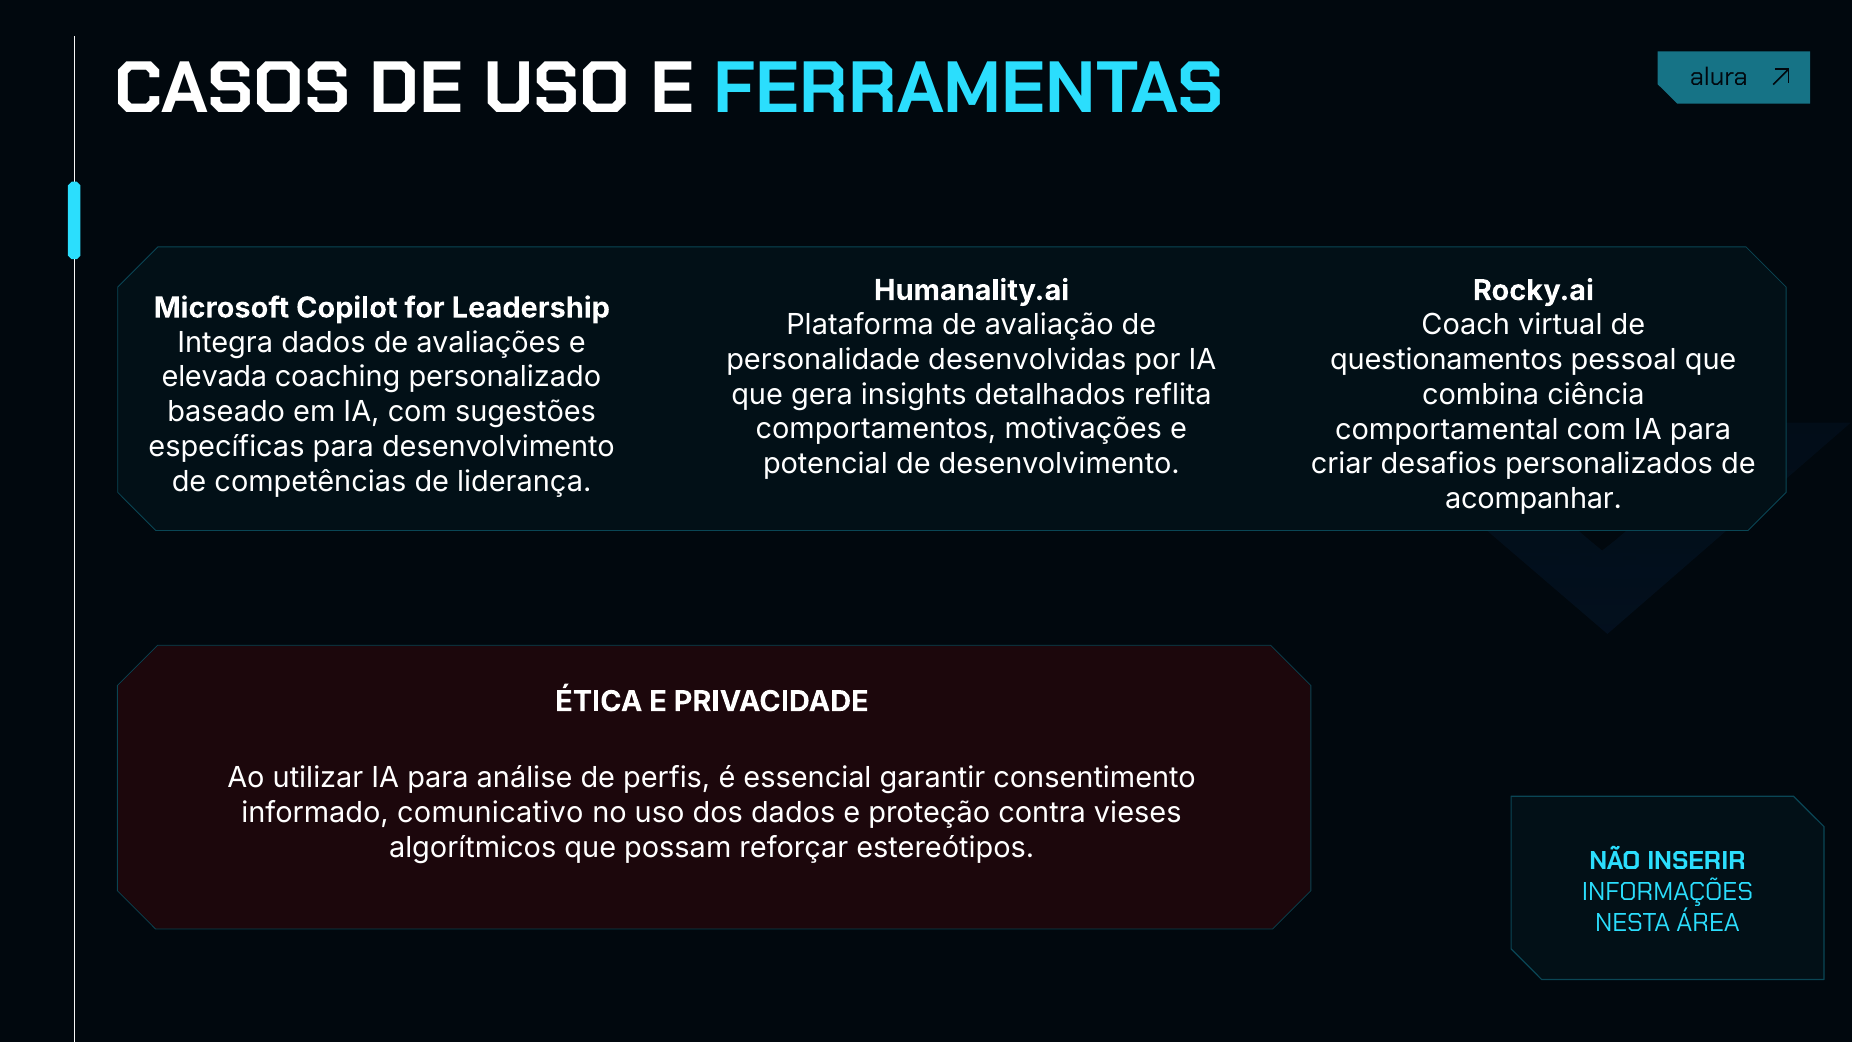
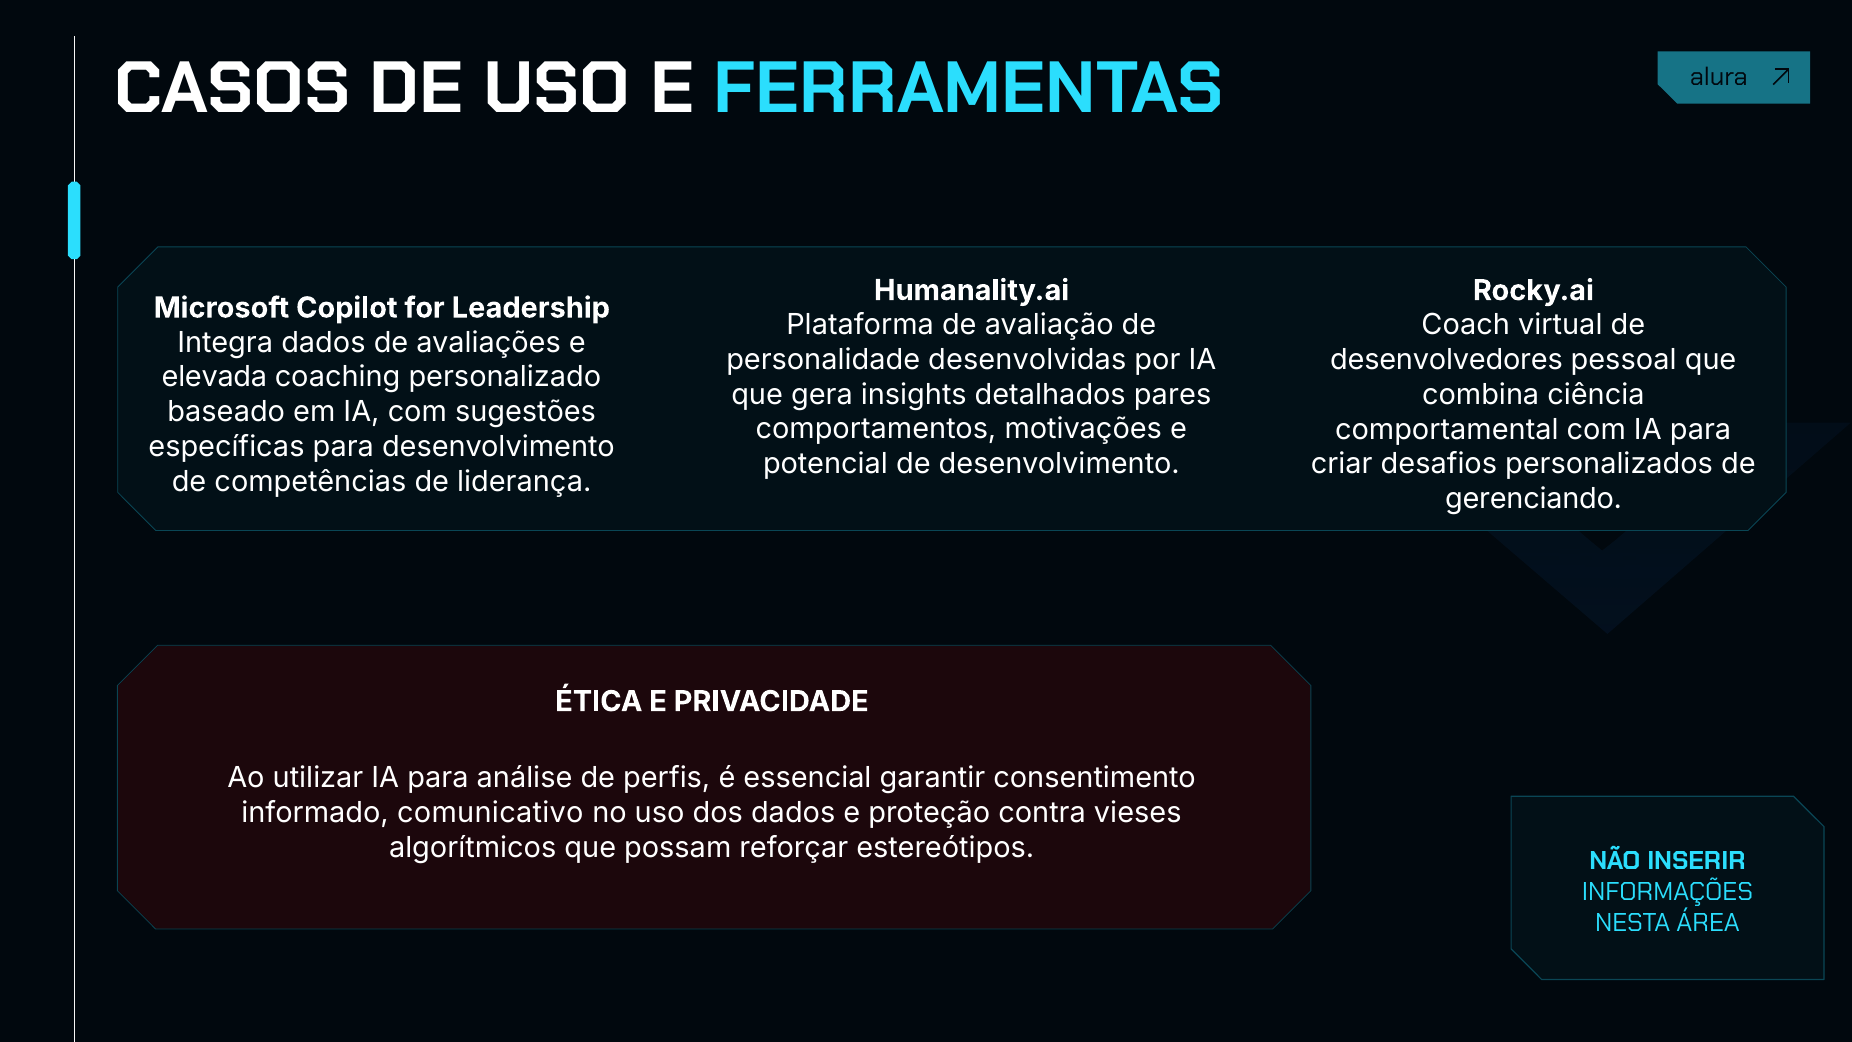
questionamentos: questionamentos -> desenvolvedores
reflita: reflita -> pares
acompanhar: acompanhar -> gerenciando
